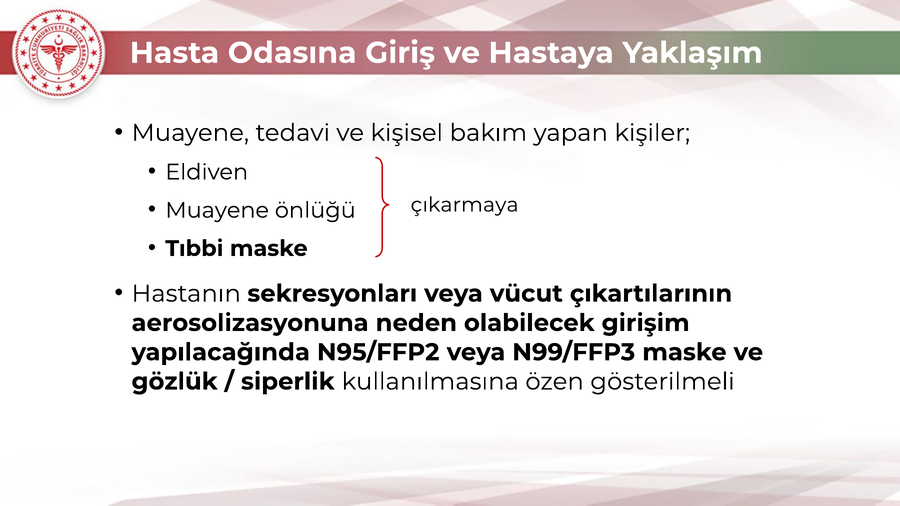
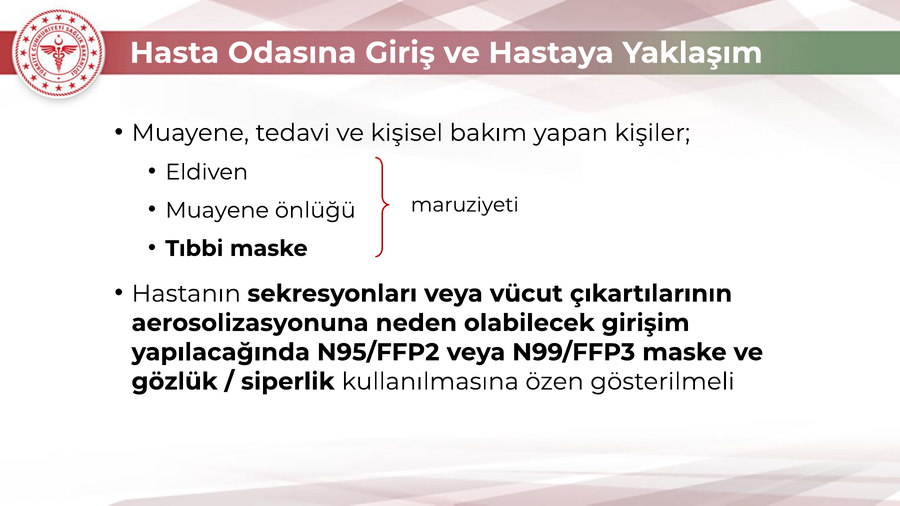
çıkarmaya: çıkarmaya -> maruziyeti
